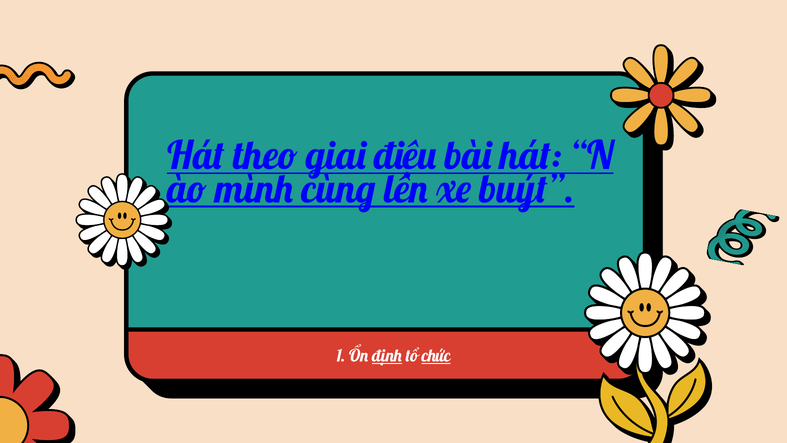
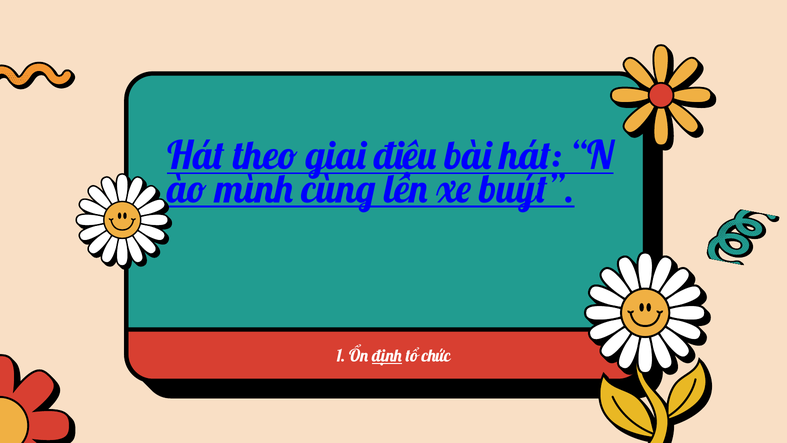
chức underline: present -> none
